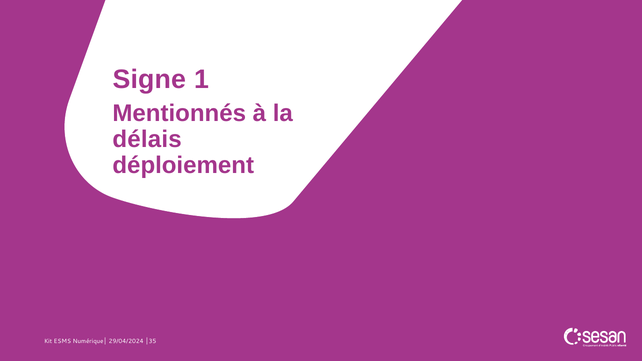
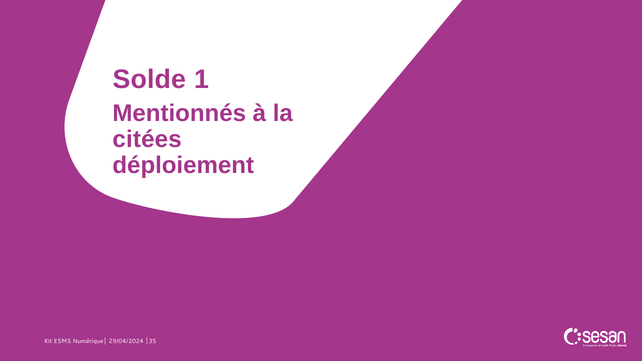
Signe: Signe -> Solde
délais: délais -> citées
